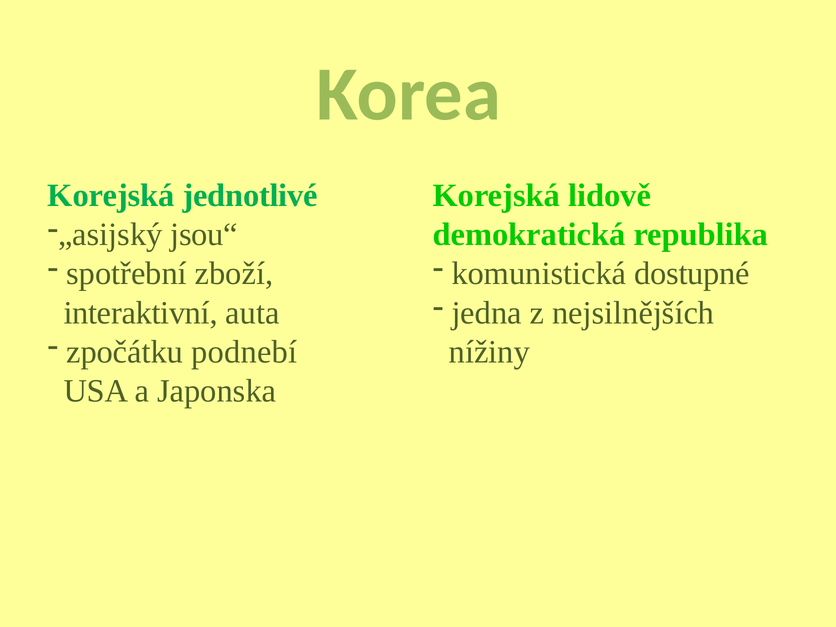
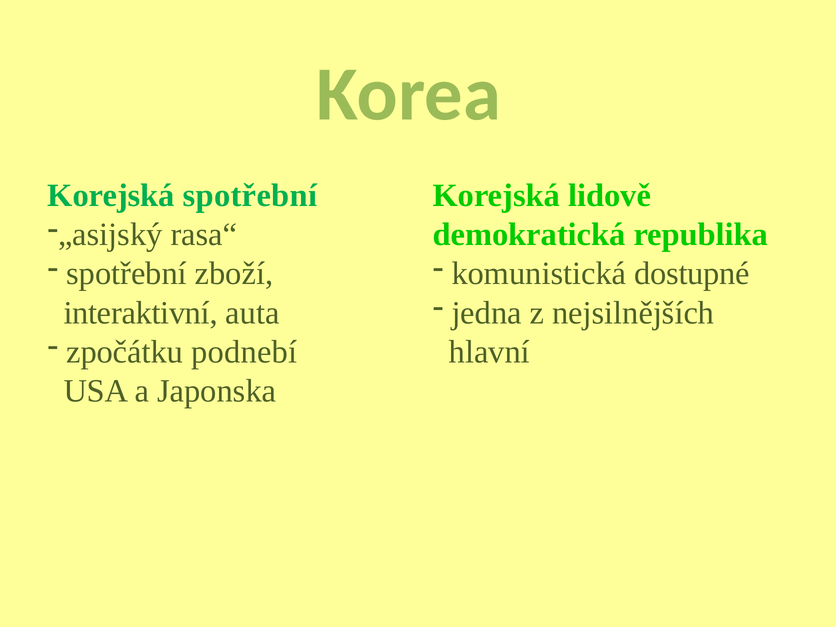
Korejská jednotlivé: jednotlivé -> spotřební
jsou“: jsou“ -> rasa“
nížiny: nížiny -> hlavní
